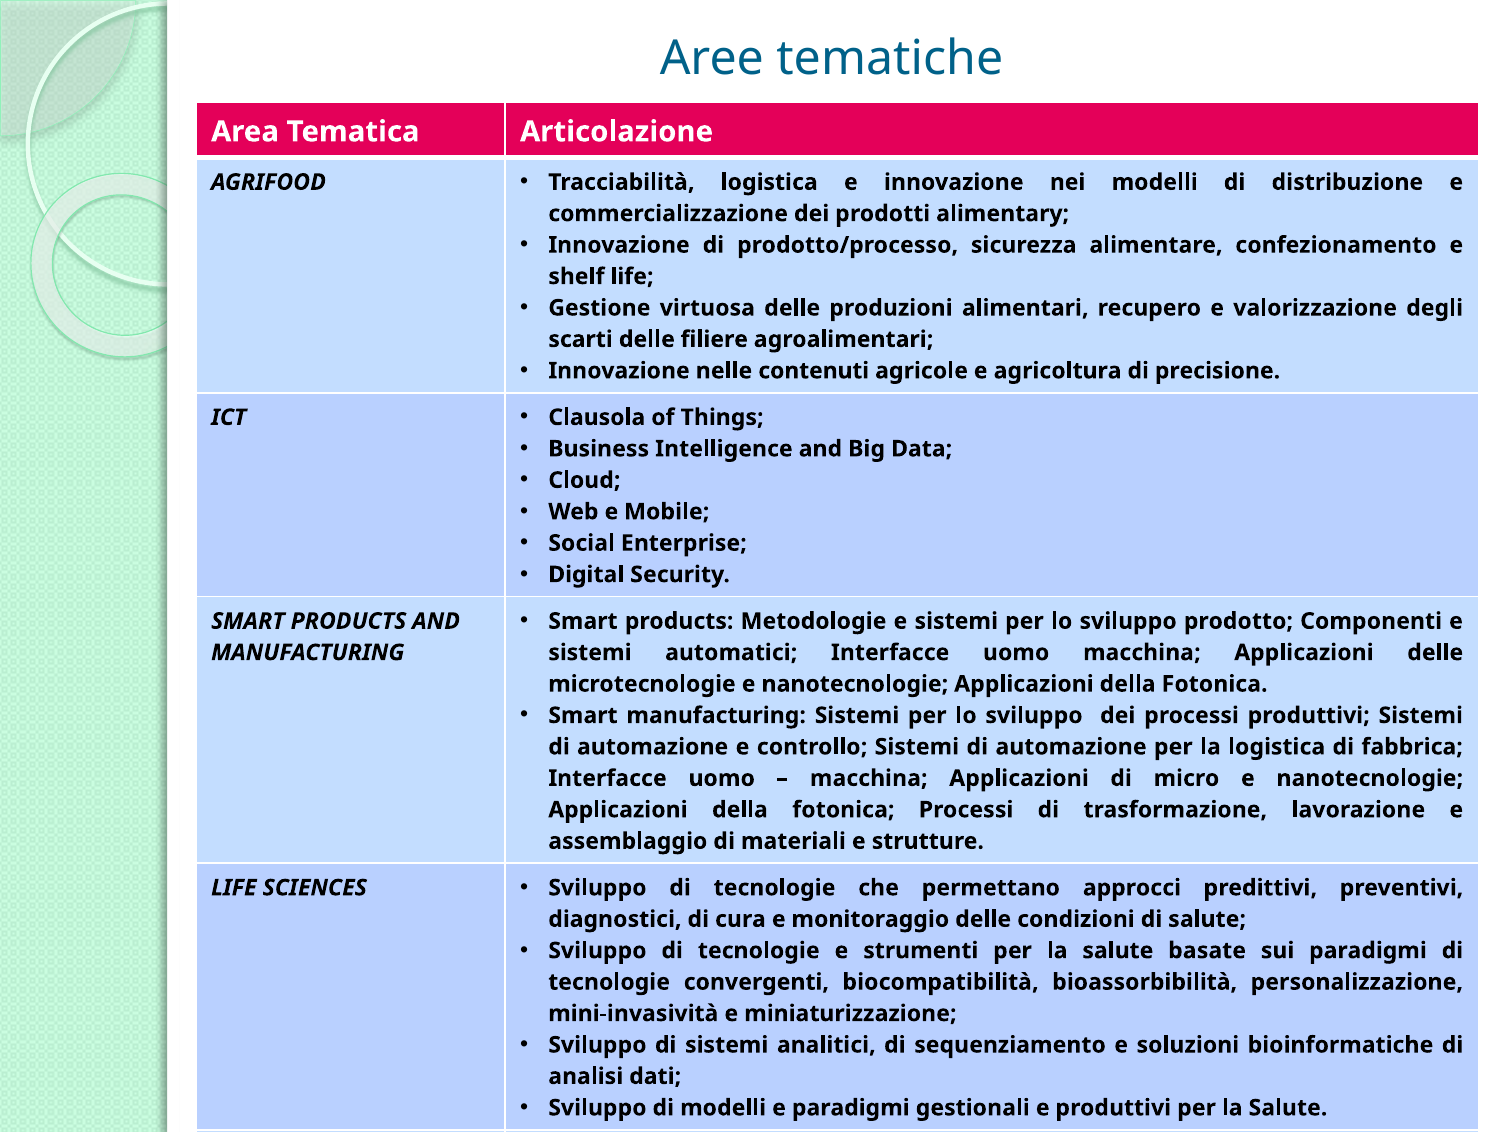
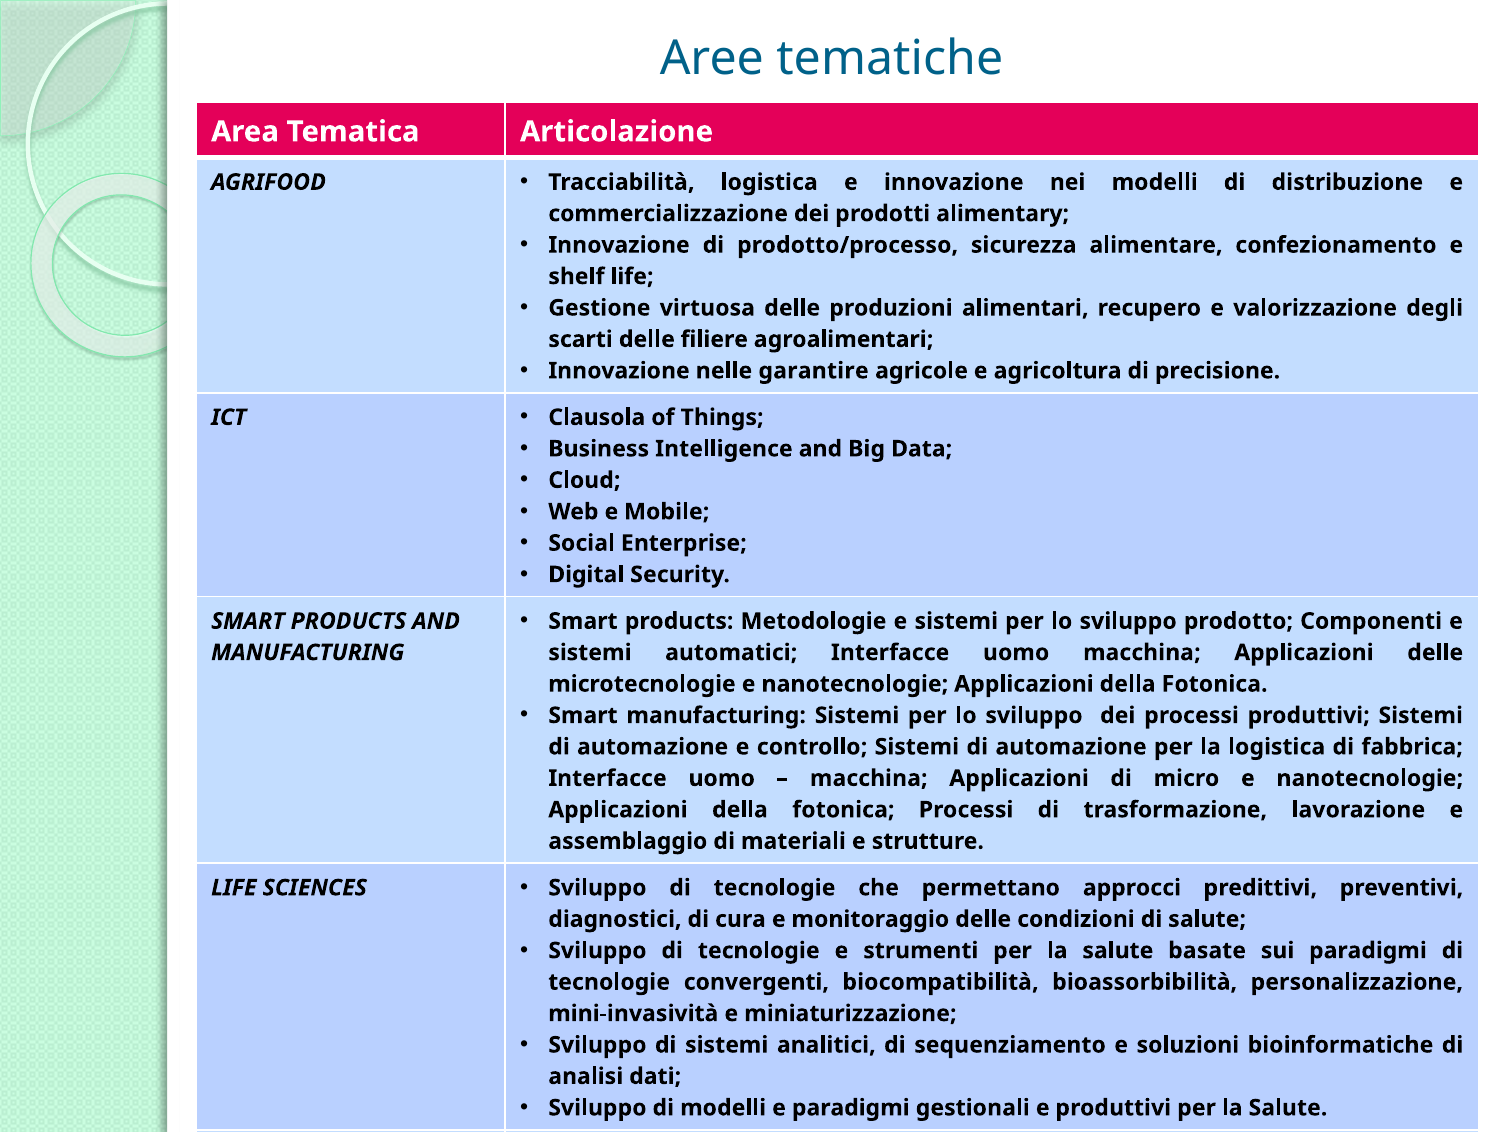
contenuti: contenuti -> garantire
